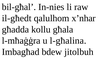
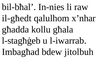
bil-għal: bil-għal -> bil-bħal
l-mħaġġra: l-mħaġġra -> l-stagħġeb
l-għalina: l-għalina -> l-iwarrab
